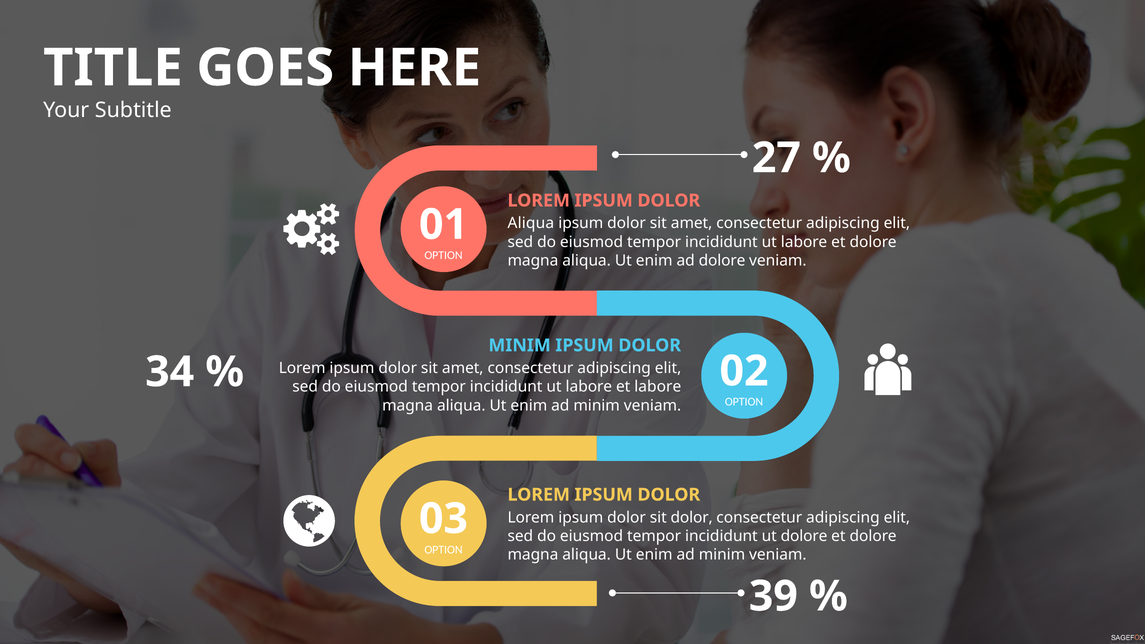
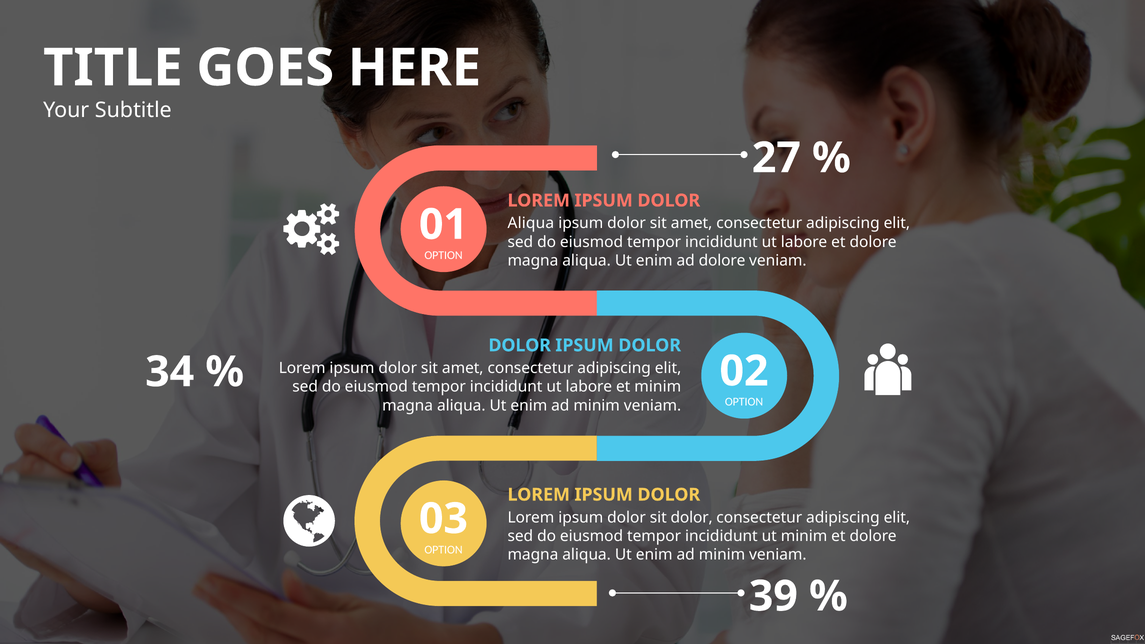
MINIM at (520, 345): MINIM -> DOLOR
et labore: labore -> minim
ut dolore: dolore -> minim
